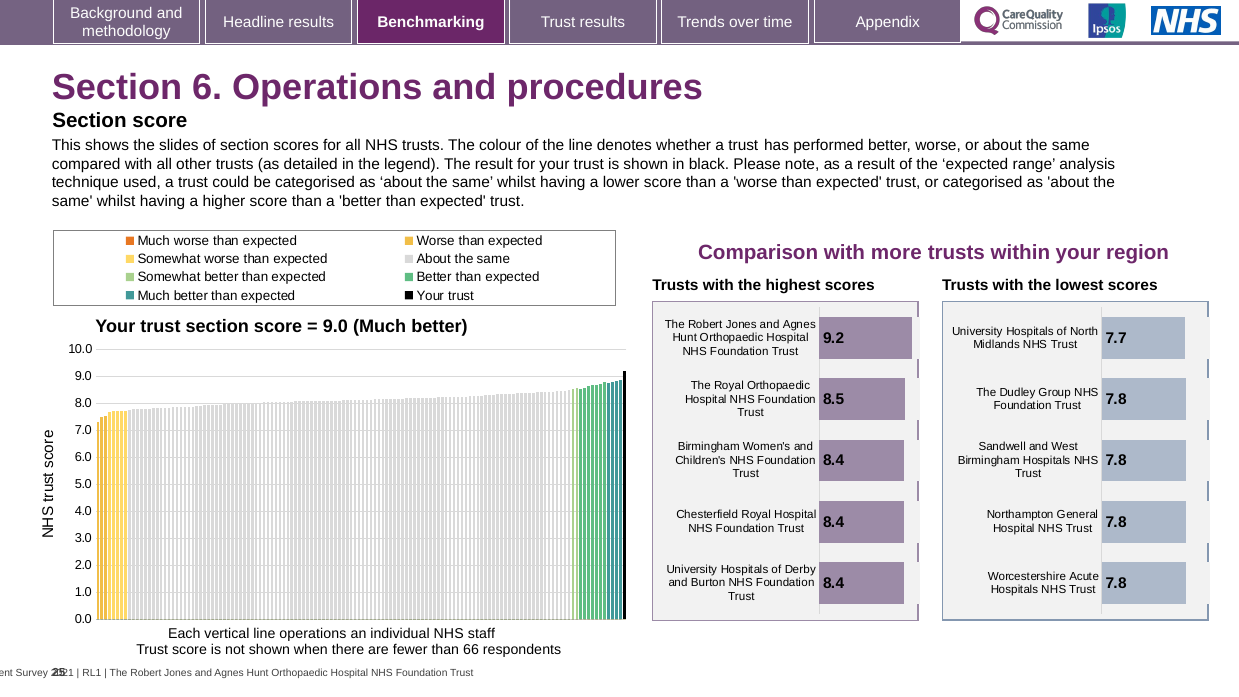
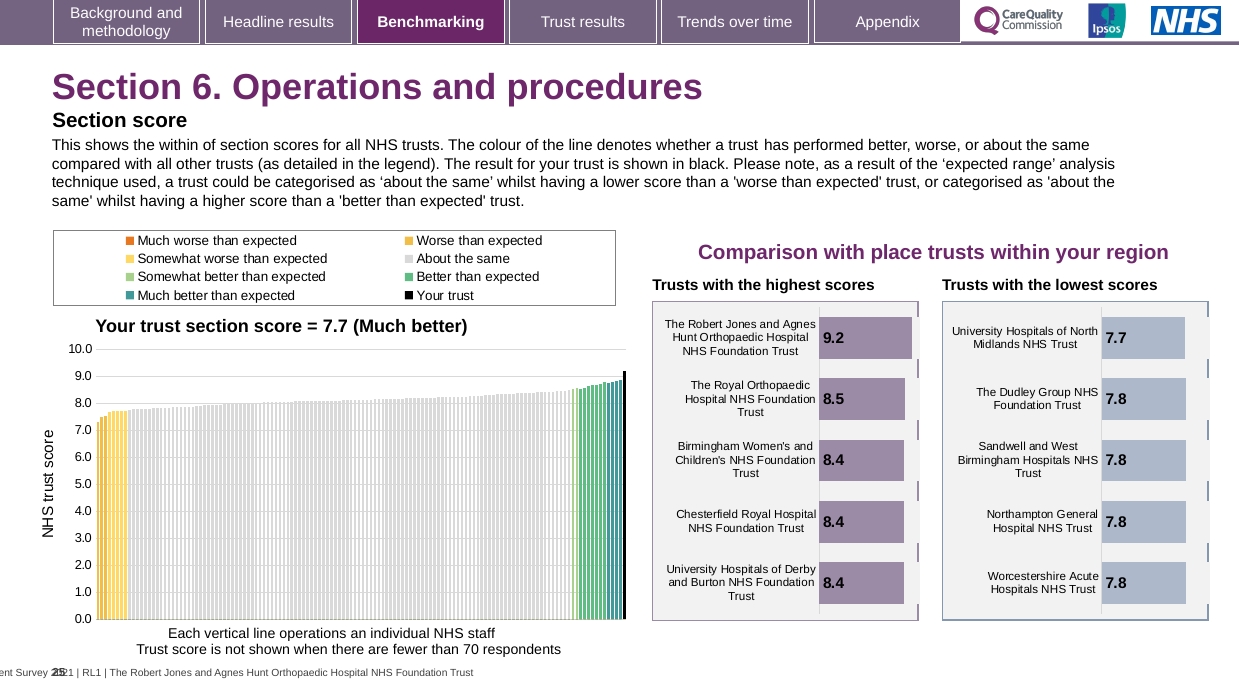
the slides: slides -> within
more: more -> place
9.0 at (335, 327): 9.0 -> 7.7
66: 66 -> 70
